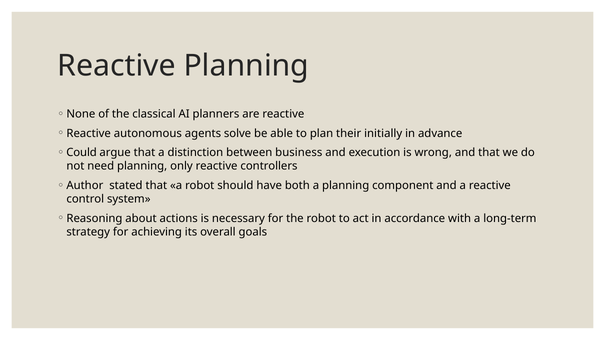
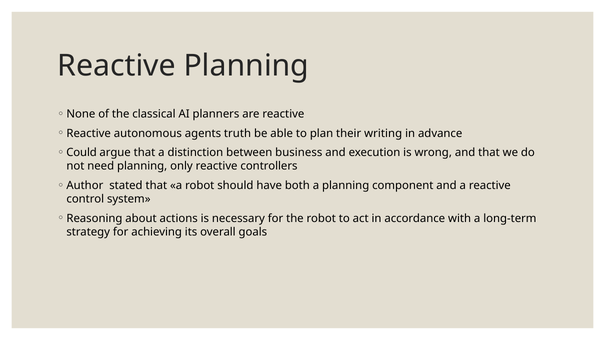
solve: solve -> truth
initially: initially -> writing
